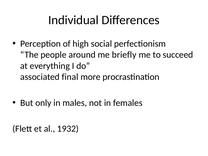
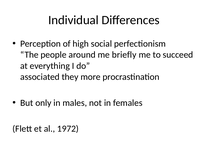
final: final -> they
1932: 1932 -> 1972
